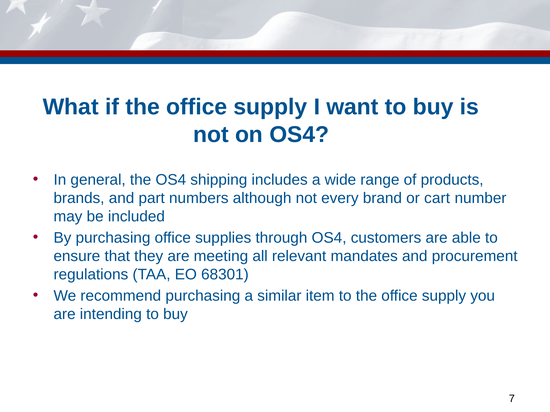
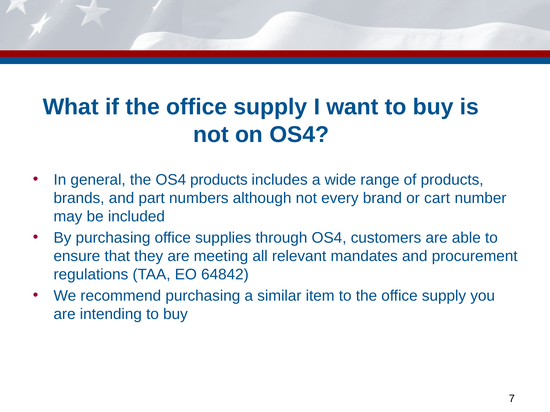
OS4 shipping: shipping -> products
68301: 68301 -> 64842
